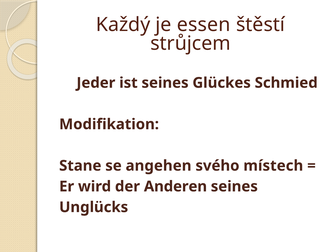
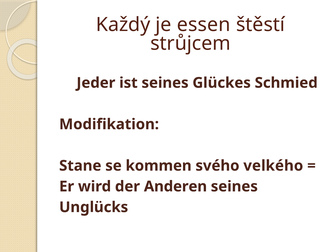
angehen: angehen -> kommen
místech: místech -> velkého
